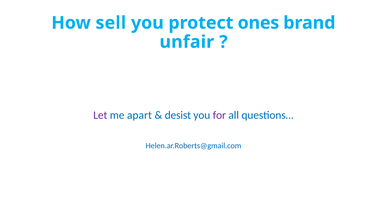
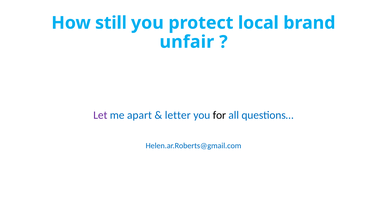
sell: sell -> still
ones: ones -> local
desist: desist -> letter
for colour: purple -> black
